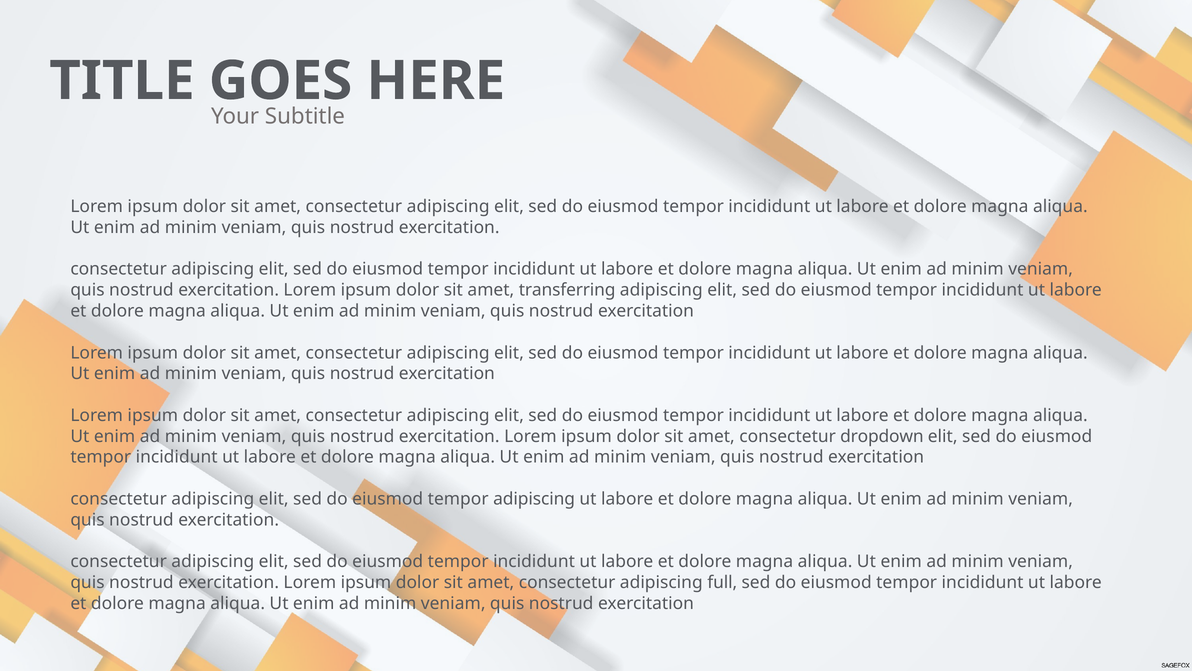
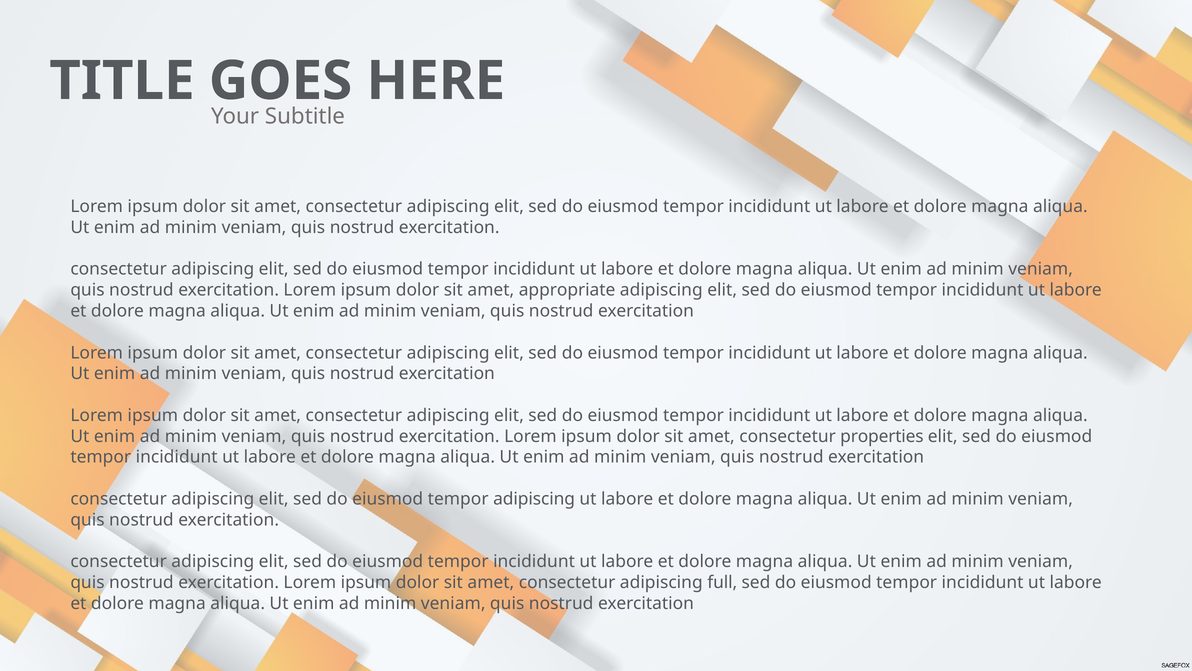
transferring: transferring -> appropriate
dropdown: dropdown -> properties
